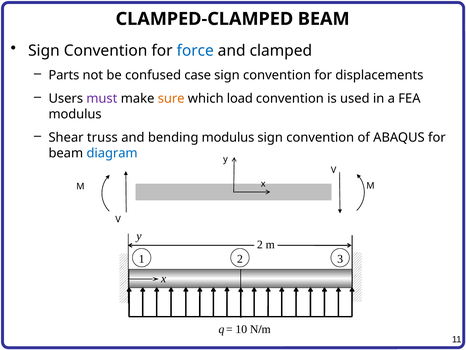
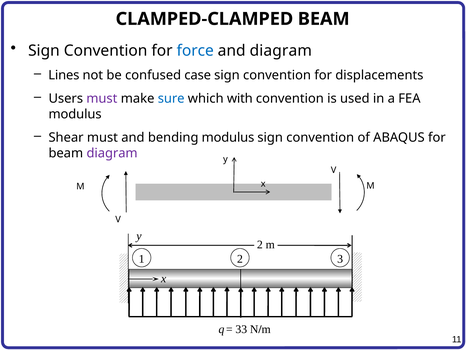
and clamped: clamped -> diagram
Parts: Parts -> Lines
sure colour: orange -> blue
load: load -> with
Shear truss: truss -> must
diagram at (112, 153) colour: blue -> purple
10: 10 -> 33
